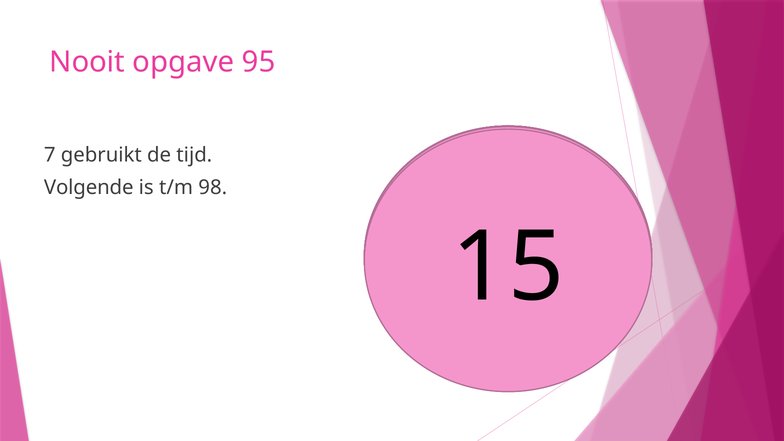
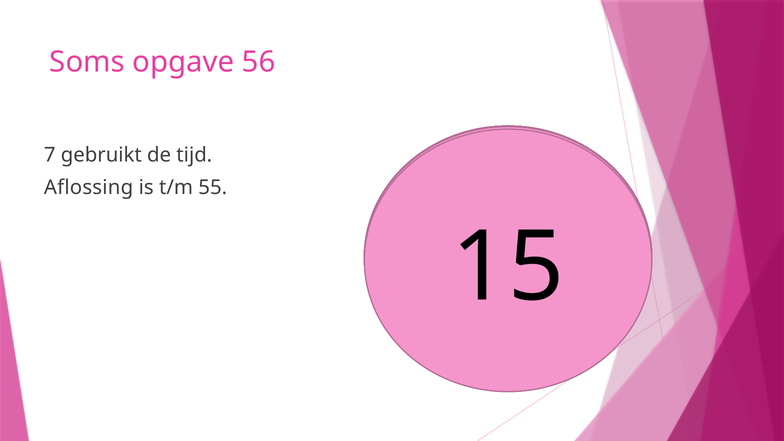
Nooit: Nooit -> Soms
95: 95 -> 56
Volgende: Volgende -> Aflossing
98: 98 -> 55
